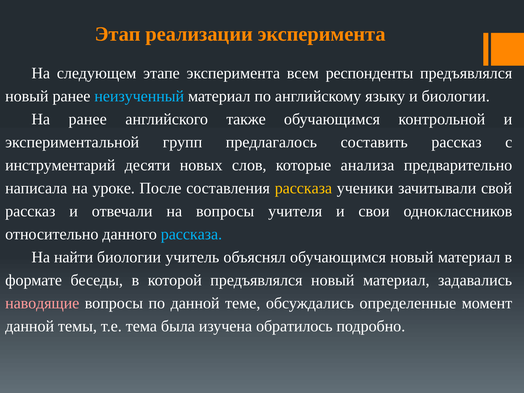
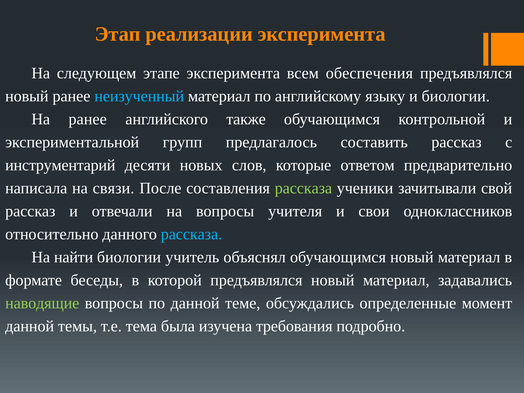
респонденты: респонденты -> обеспечения
анализа: анализа -> ответом
уроке: уроке -> связи
рассказа at (303, 188) colour: yellow -> light green
наводящие colour: pink -> light green
обратилось: обратилось -> требования
